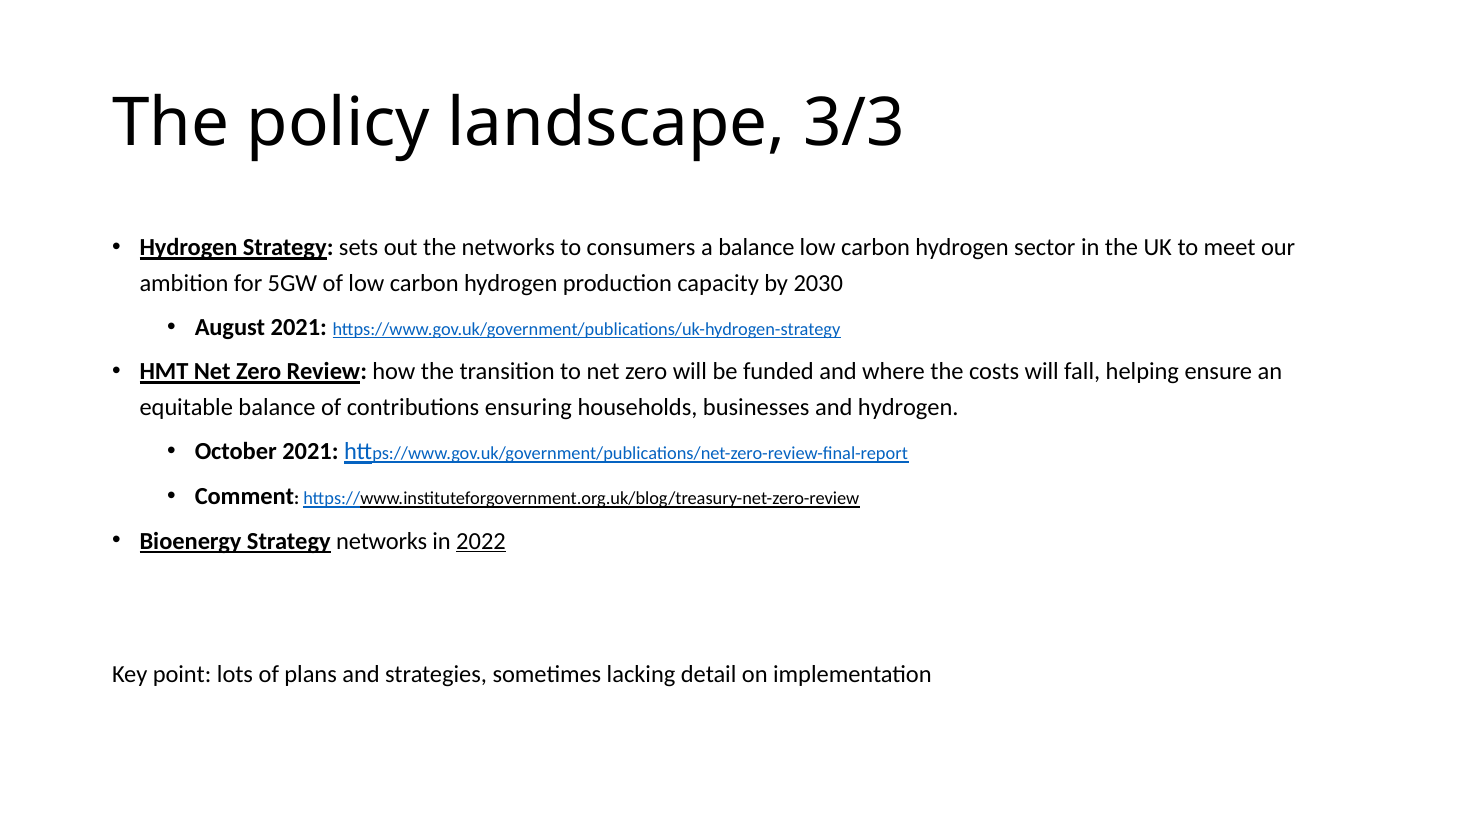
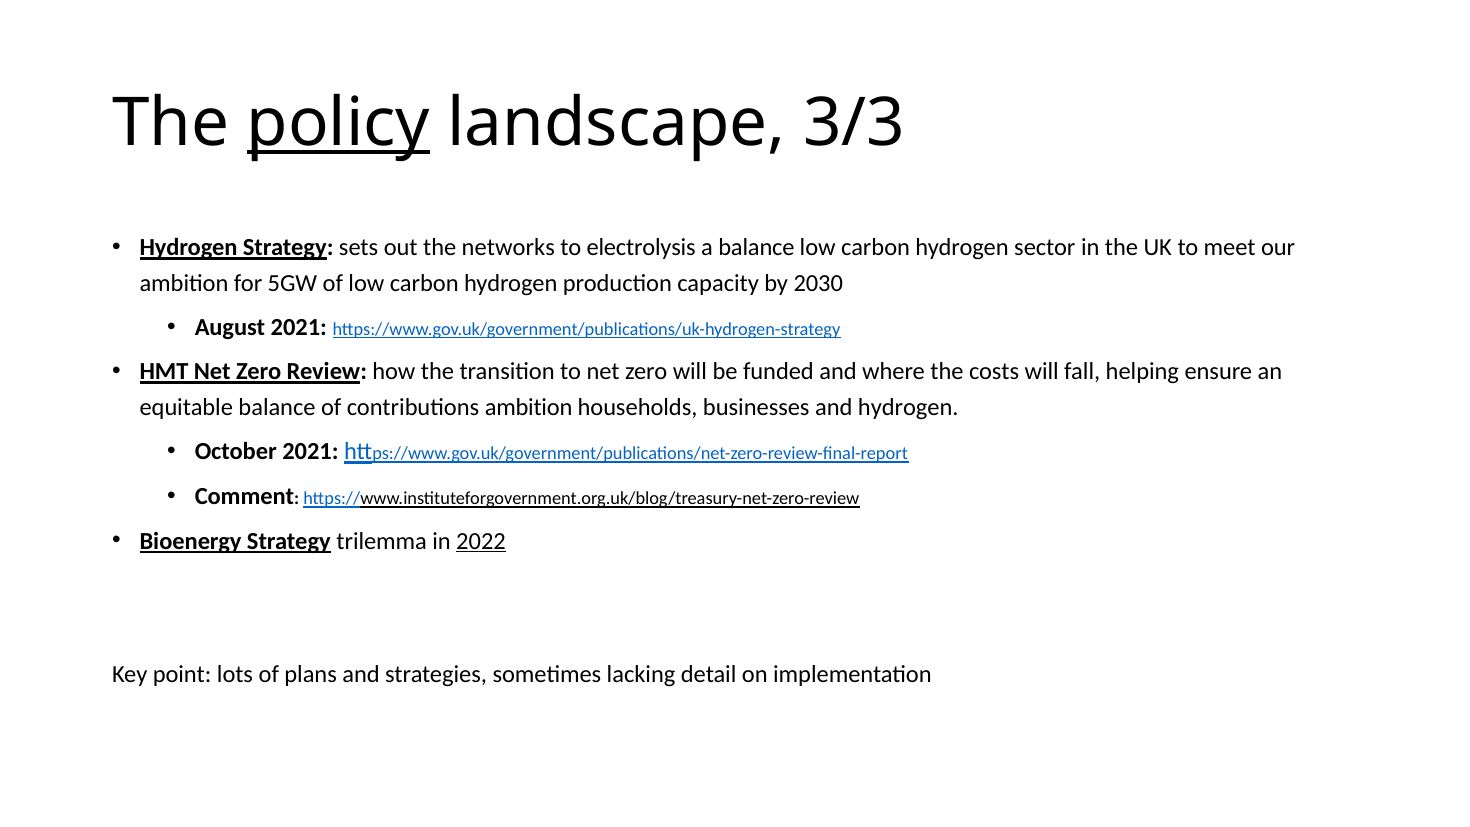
policy underline: none -> present
consumers: consumers -> electrolysis
contributions ensuring: ensuring -> ambition
Strategy networks: networks -> trilemma
